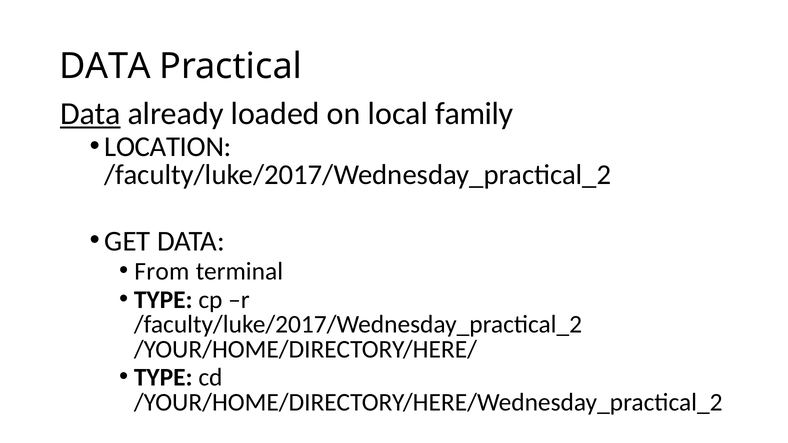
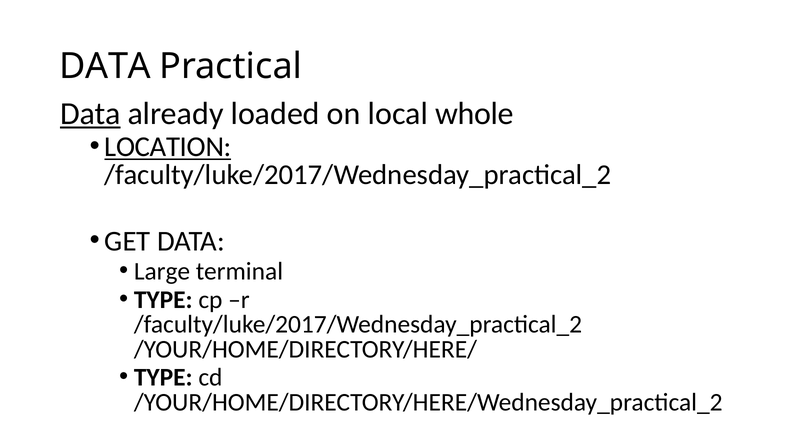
family: family -> whole
LOCATION underline: none -> present
From: From -> Large
